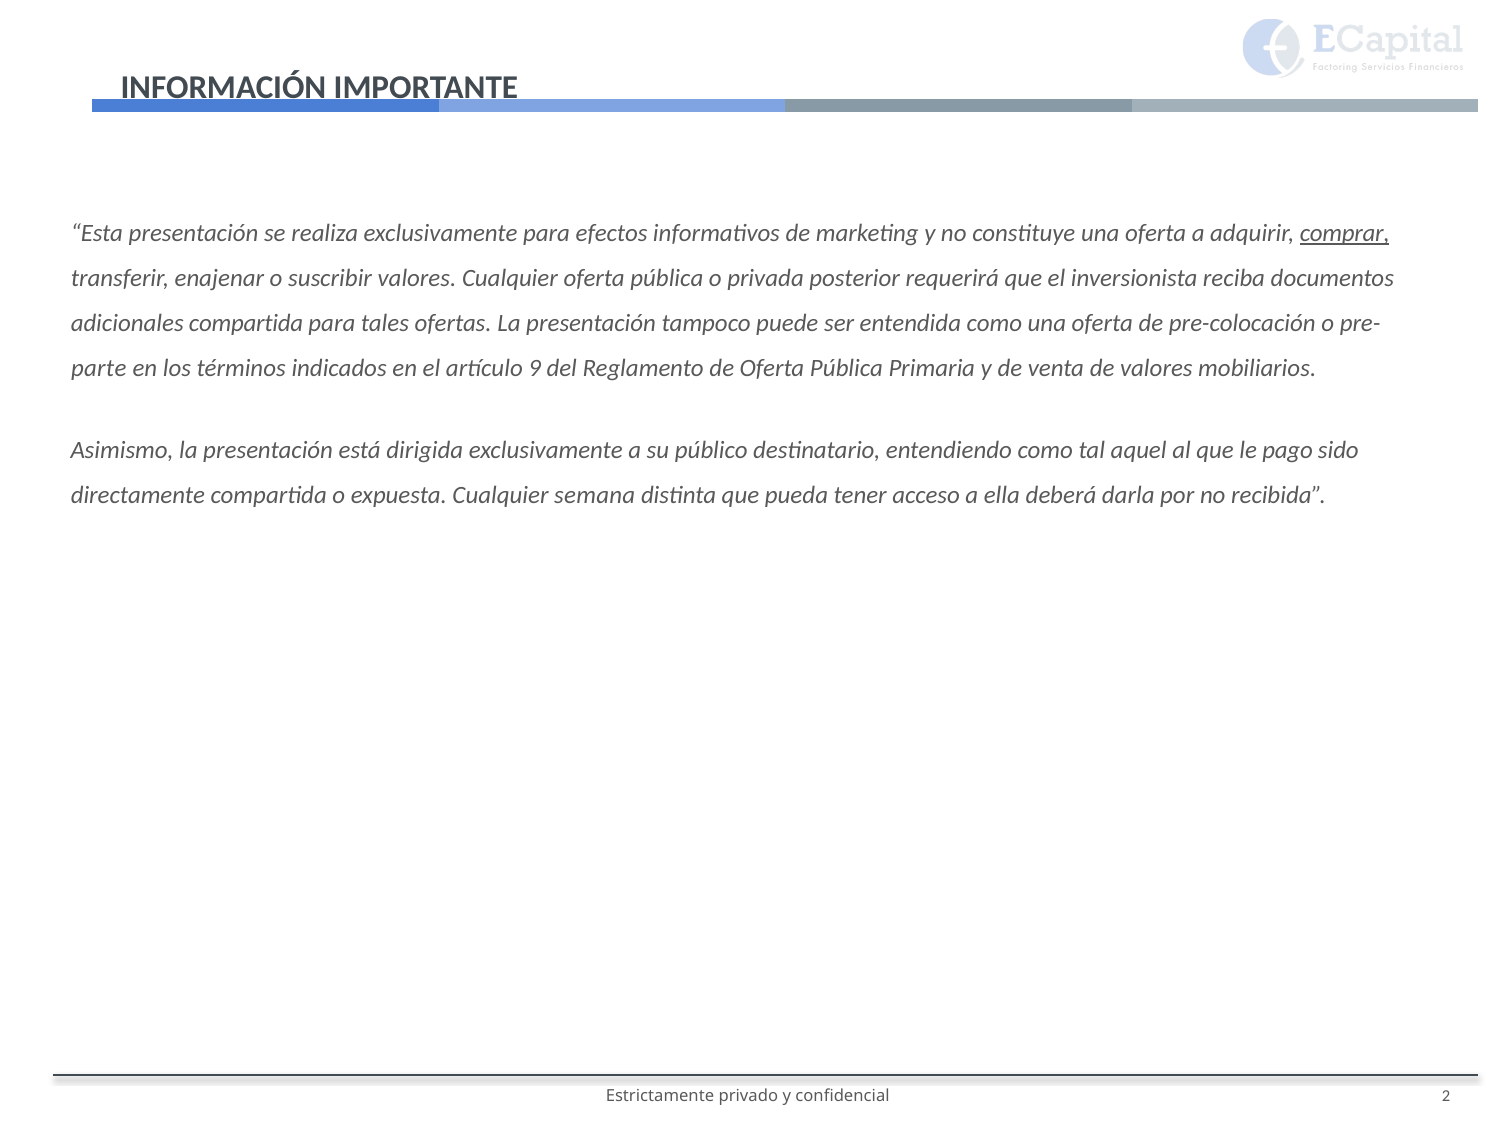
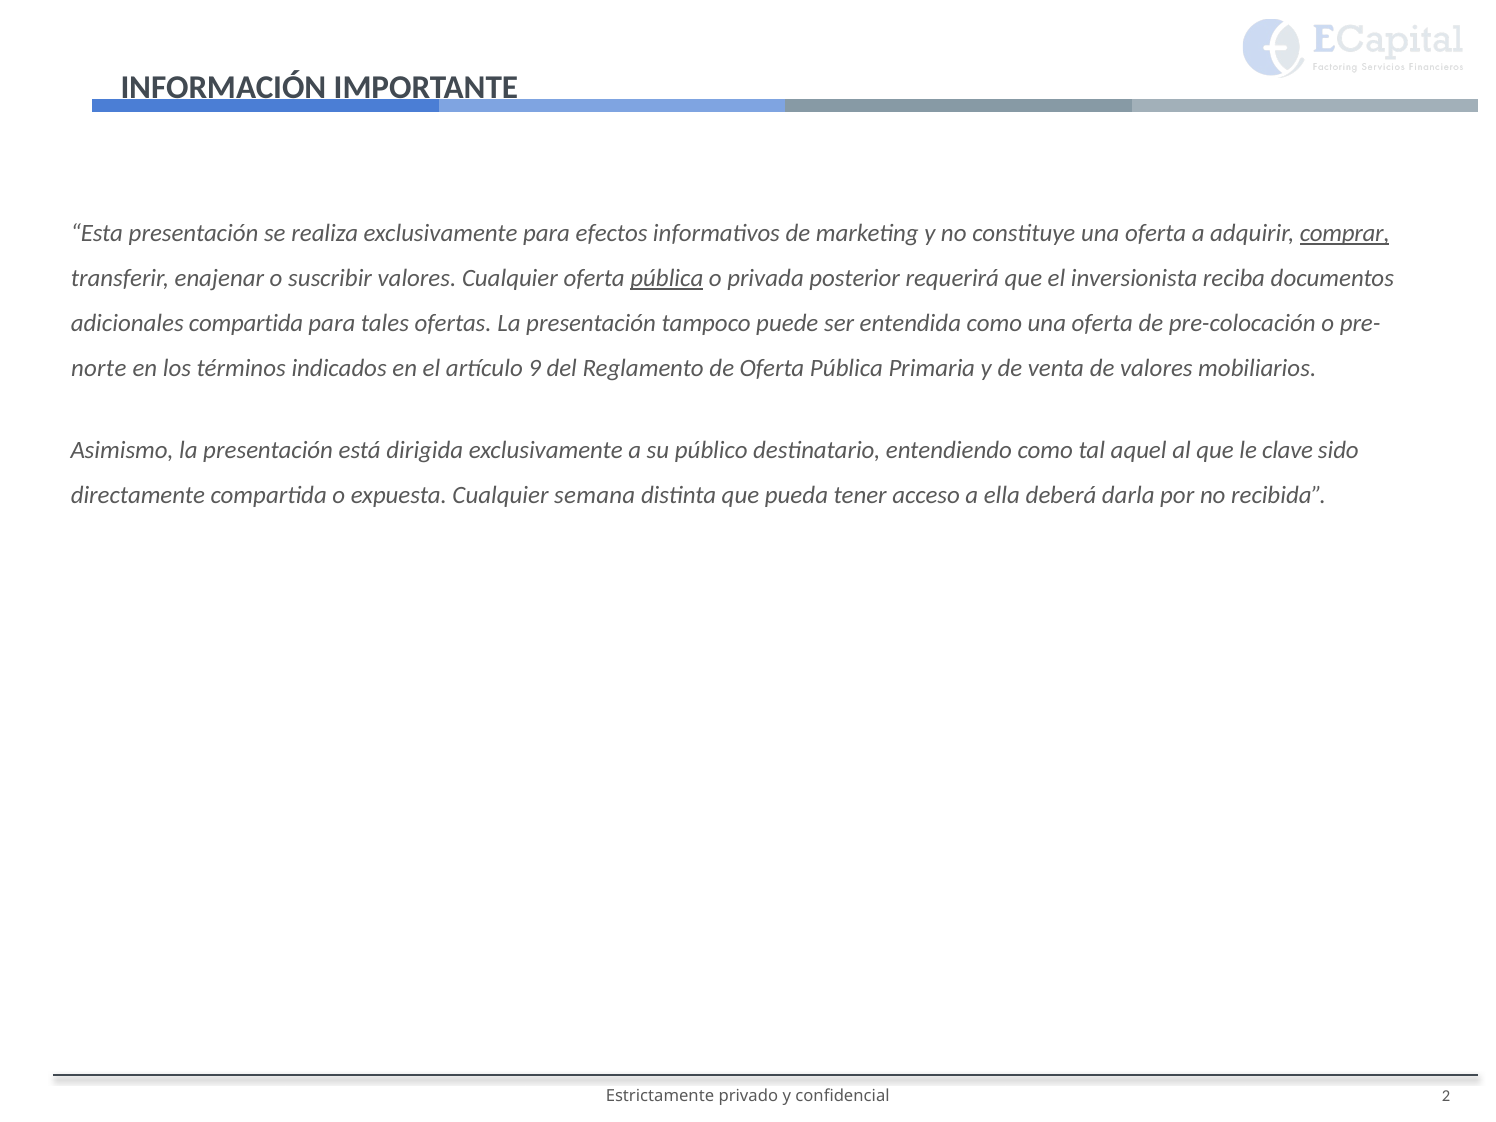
pública at (667, 278) underline: none -> present
parte: parte -> norte
pago: pago -> clave
